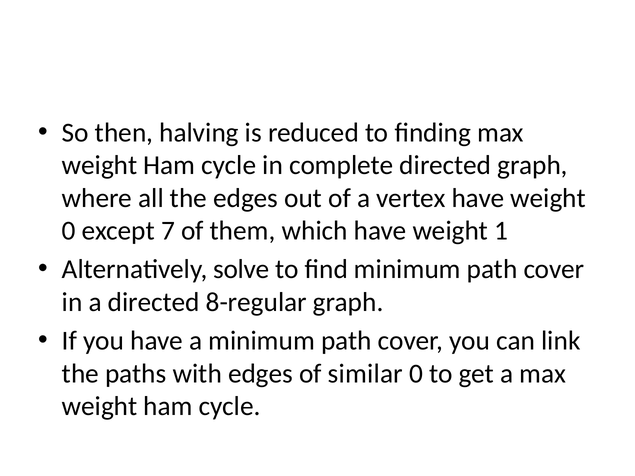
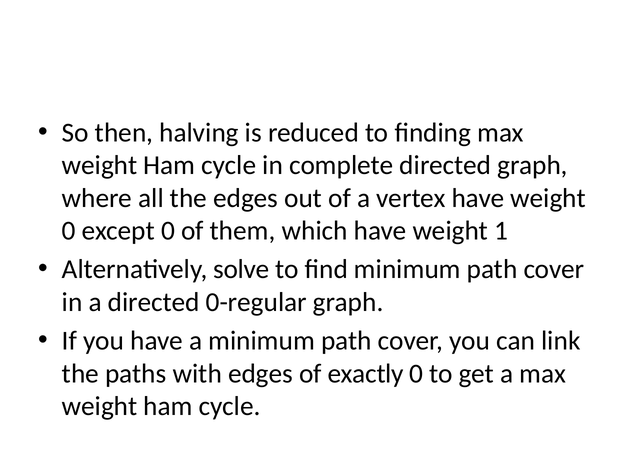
except 7: 7 -> 0
8-regular: 8-regular -> 0-regular
similar: similar -> exactly
